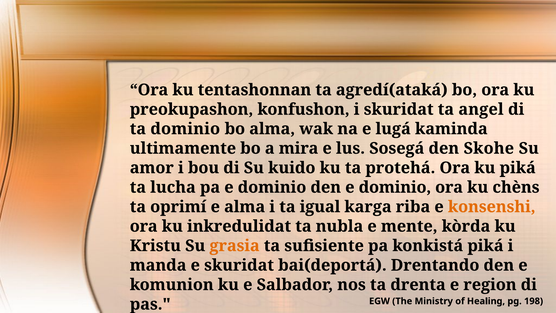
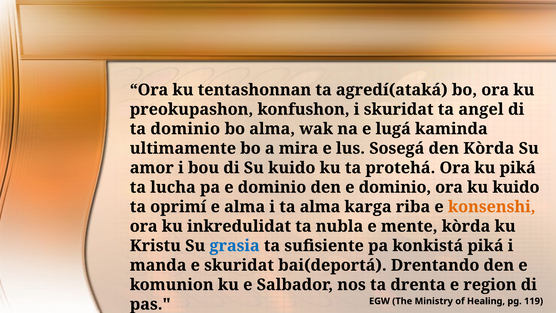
den Skohe: Skohe -> Kòrda
ku chèns: chèns -> kuido
ta igual: igual -> alma
grasia colour: orange -> blue
198: 198 -> 119
